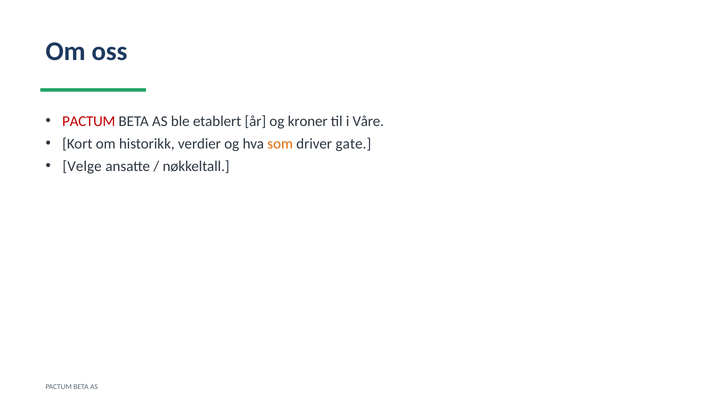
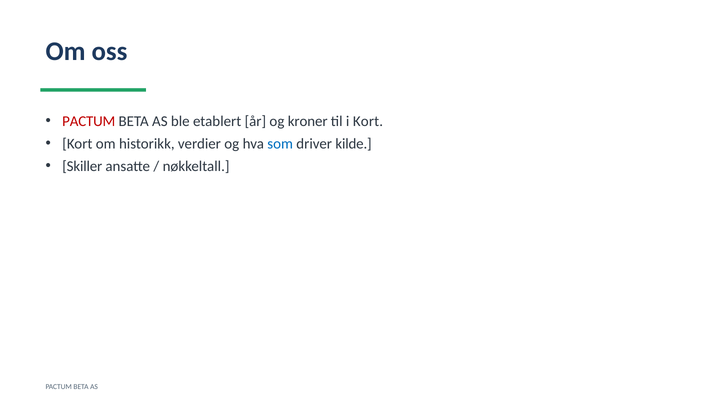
i Våre: Våre -> Kort
som colour: orange -> blue
gate: gate -> kilde
Velge: Velge -> Skiller
